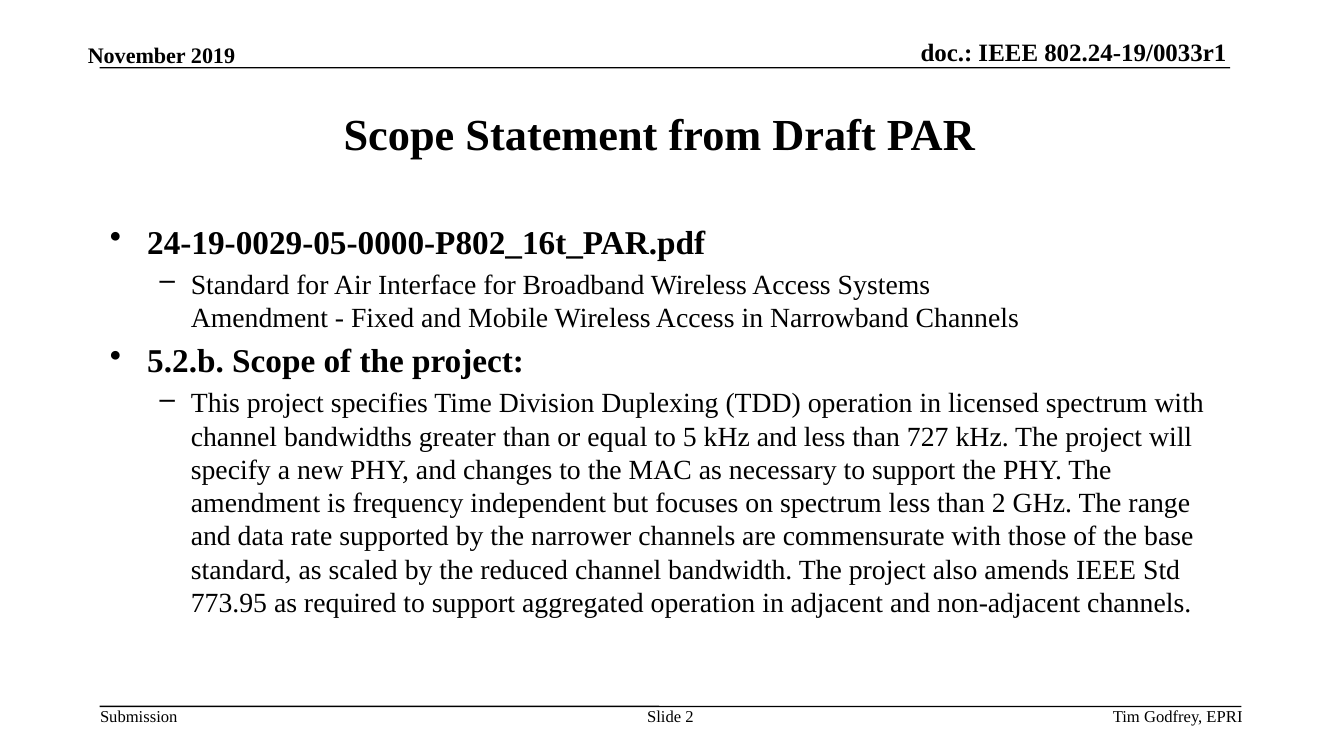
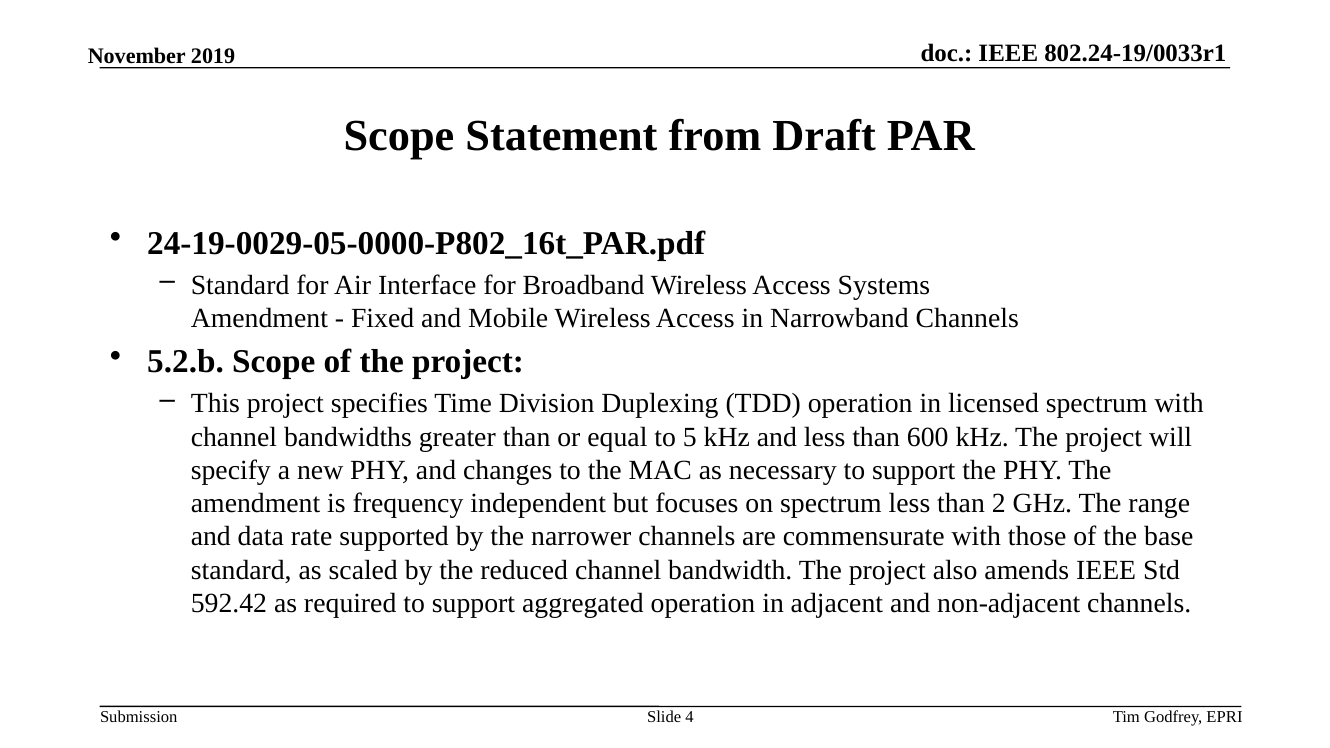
727: 727 -> 600
773.95: 773.95 -> 592.42
Slide 2: 2 -> 4
